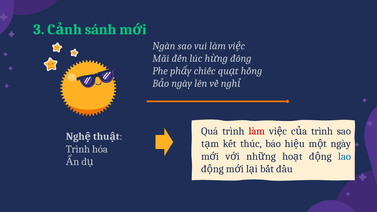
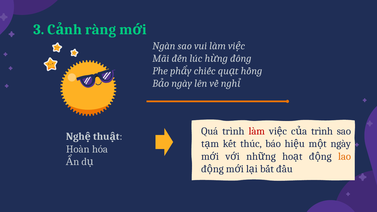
sánh: sánh -> ràng
Trình at (78, 149): Trình -> Hoàn
lao colour: blue -> orange
